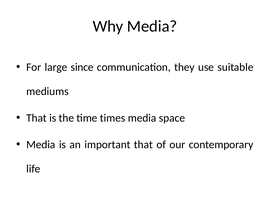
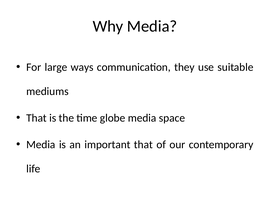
since: since -> ways
times: times -> globe
